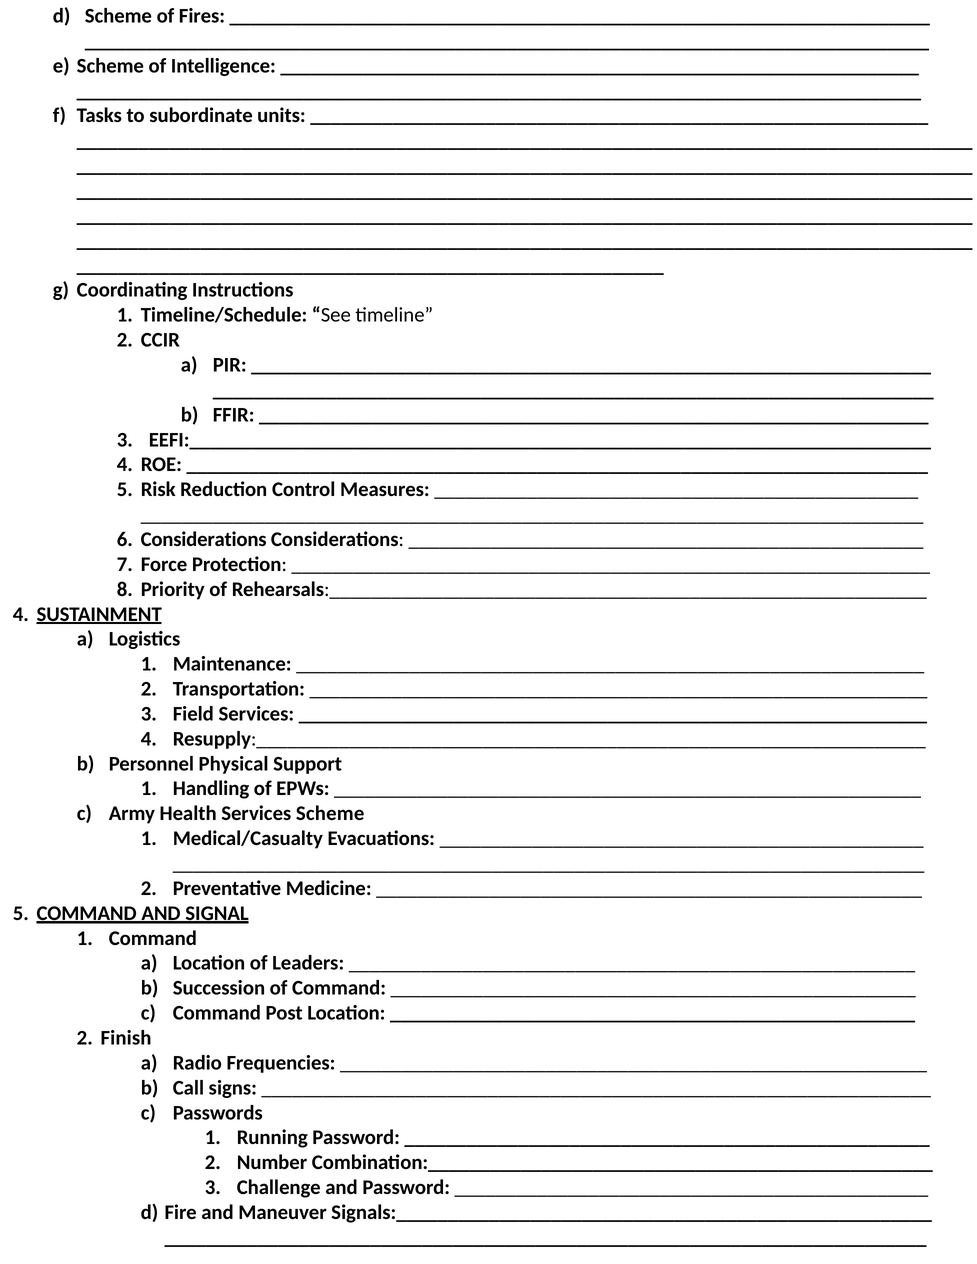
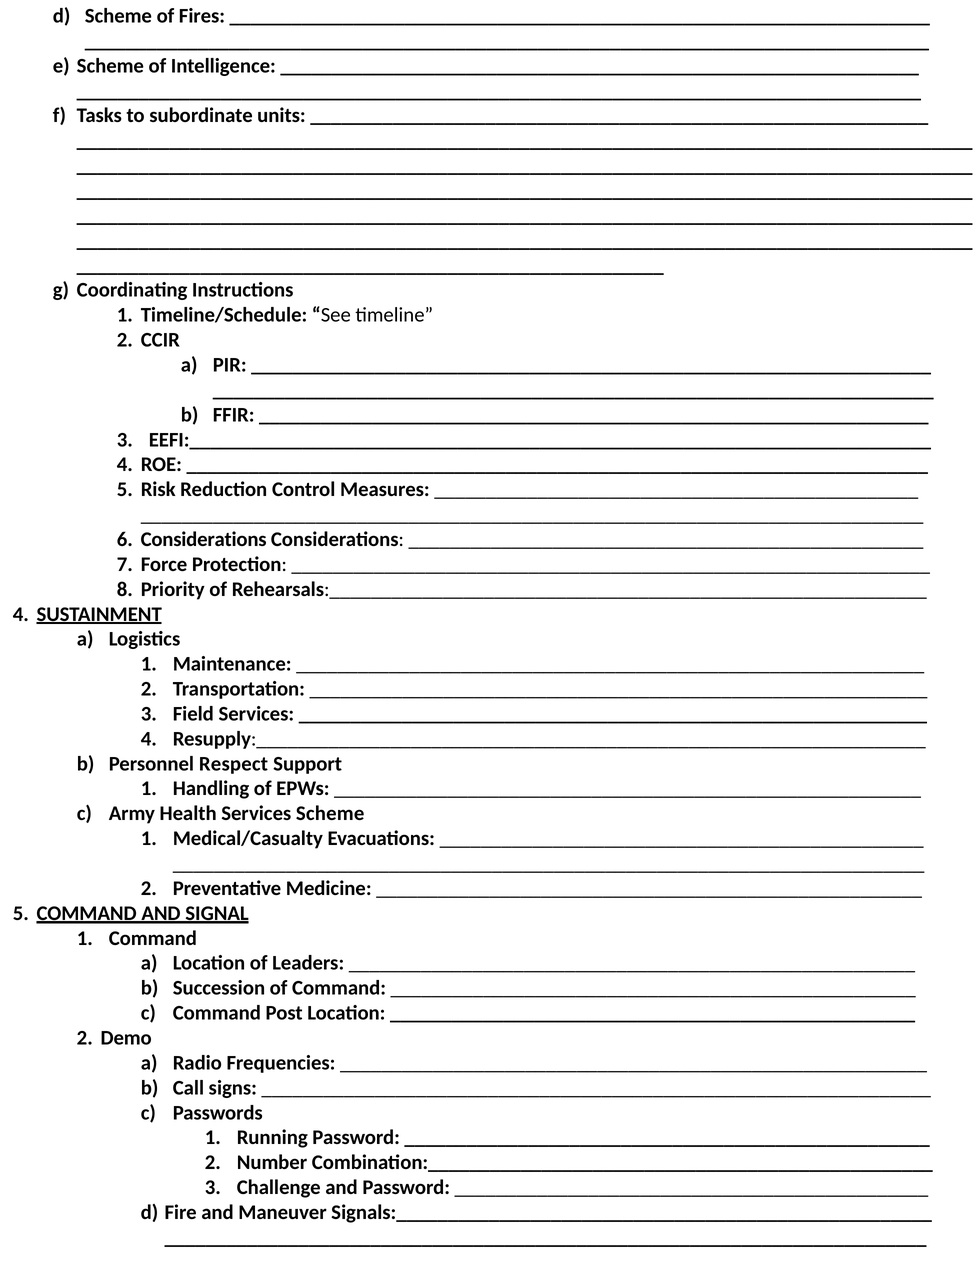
Physical: Physical -> Respect
Finish: Finish -> Demo
